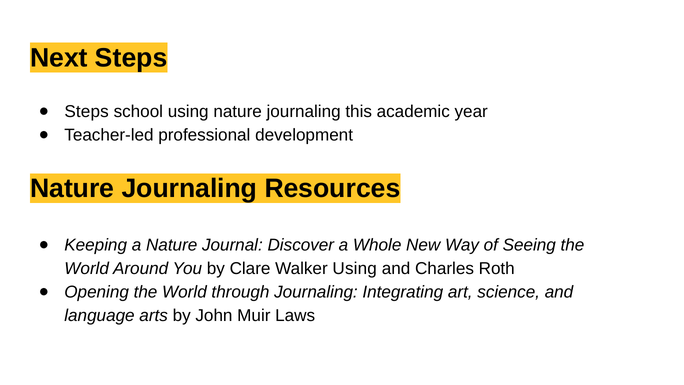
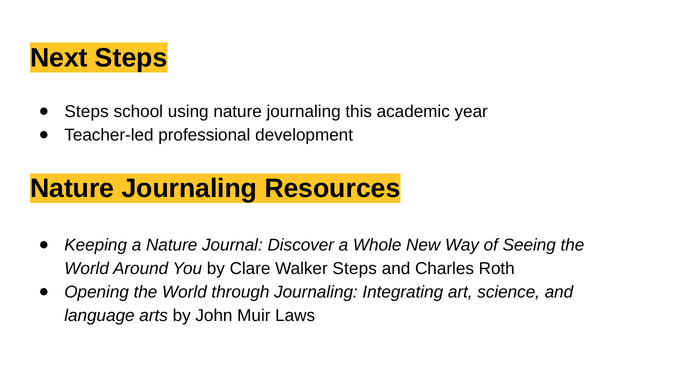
Walker Using: Using -> Steps
